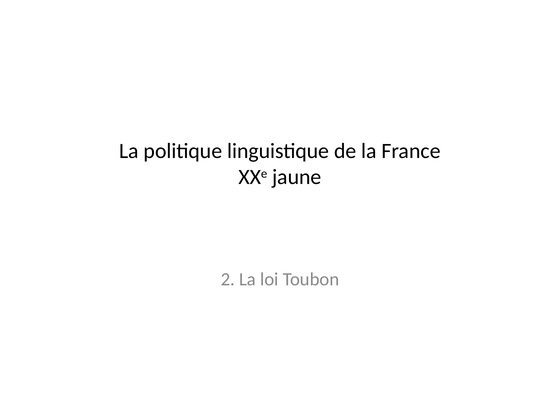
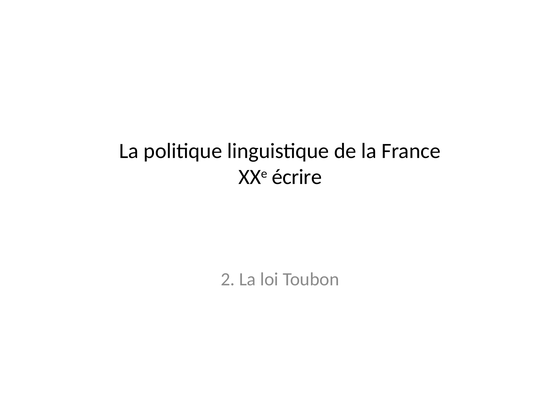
jaune: jaune -> écrire
